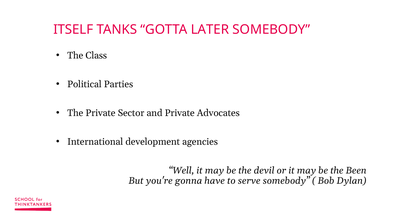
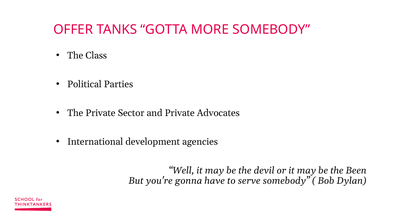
ITSELF: ITSELF -> OFFER
LATER: LATER -> MORE
